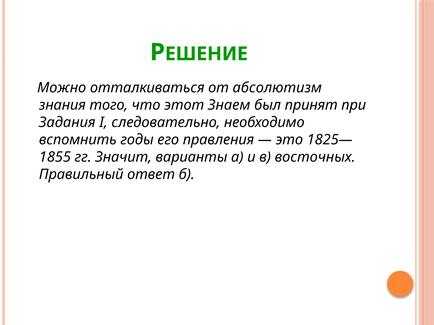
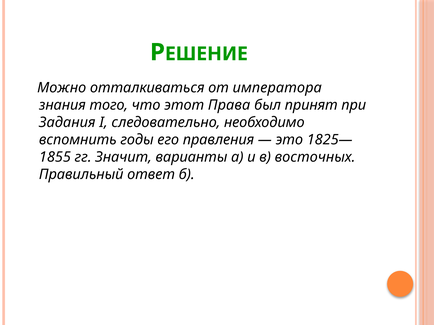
абсолютизм: абсолютизм -> императора
Знаем: Знаем -> Права
